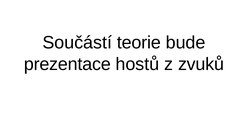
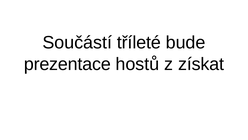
teorie: teorie -> tříleté
zvuků: zvuků -> získat
